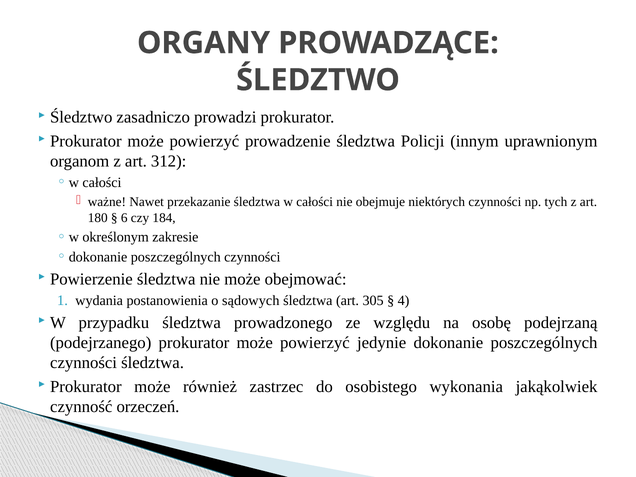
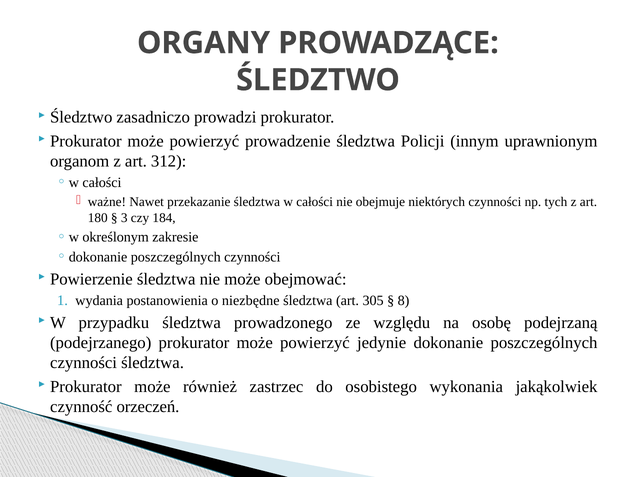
6: 6 -> 3
sądowych: sądowych -> niezbędne
4: 4 -> 8
